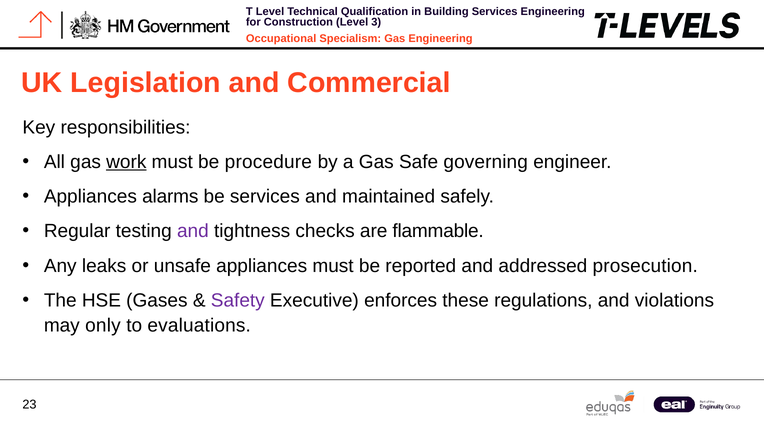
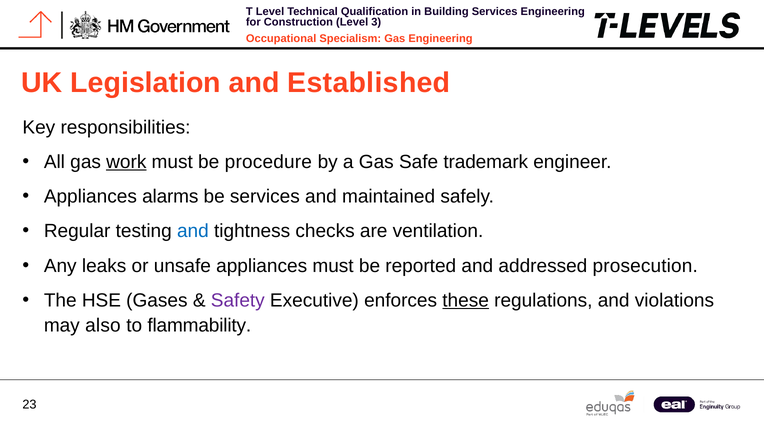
Commercial: Commercial -> Established
governing: governing -> trademark
and at (193, 231) colour: purple -> blue
flammable: flammable -> ventilation
these underline: none -> present
only: only -> also
evaluations: evaluations -> flammability
